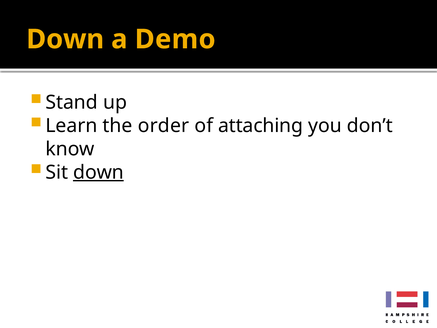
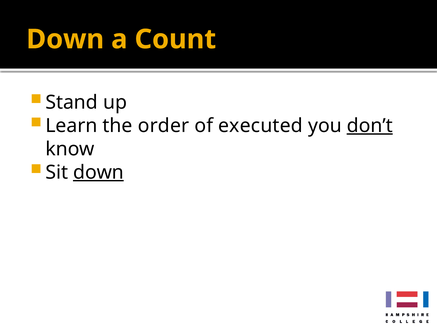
Demo: Demo -> Count
attaching: attaching -> executed
don’t underline: none -> present
